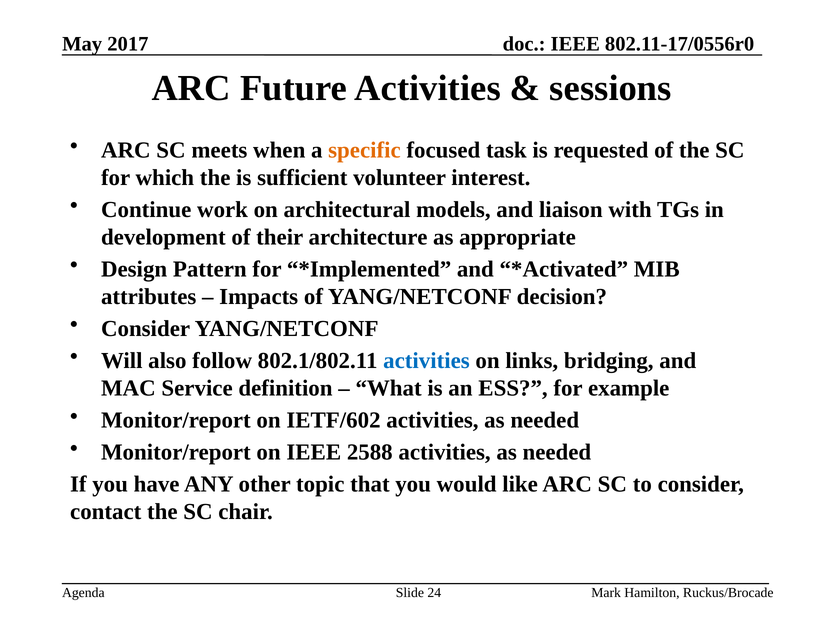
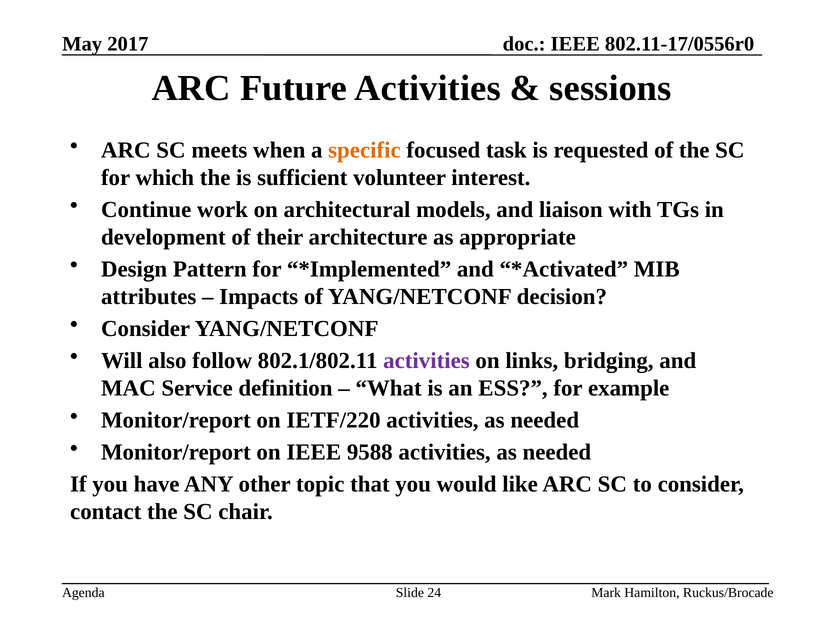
activities at (426, 361) colour: blue -> purple
IETF/602: IETF/602 -> IETF/220
2588: 2588 -> 9588
